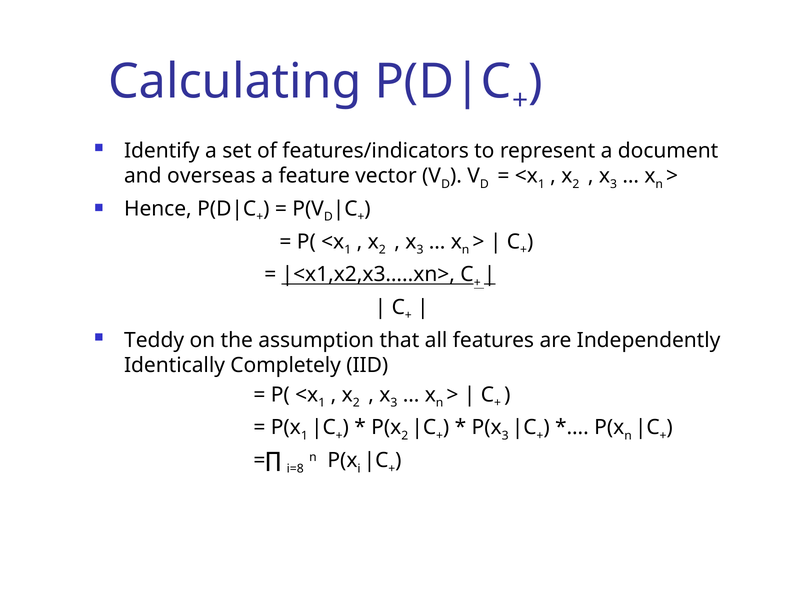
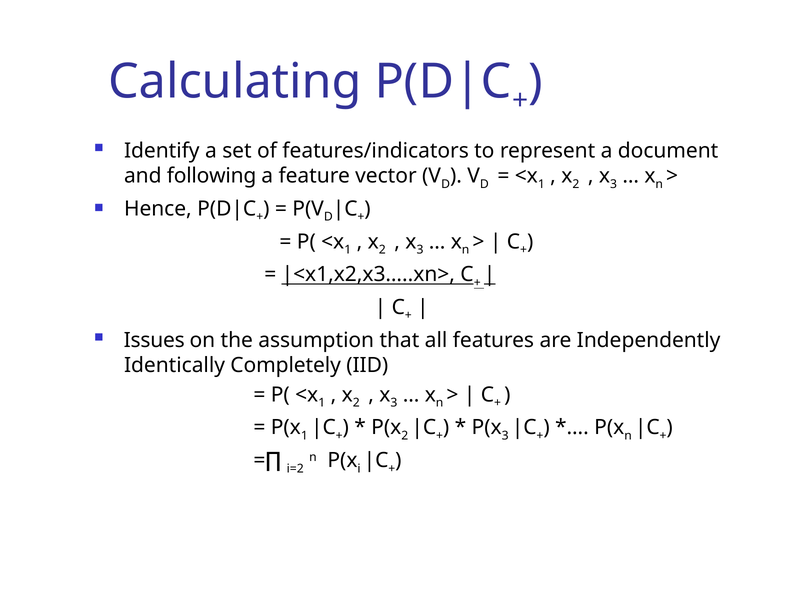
overseas: overseas -> following
Teddy: Teddy -> Issues
i=8: i=8 -> i=2
